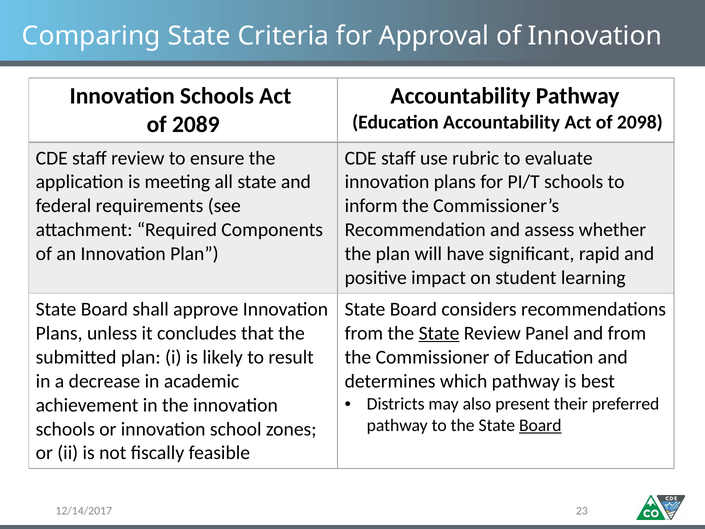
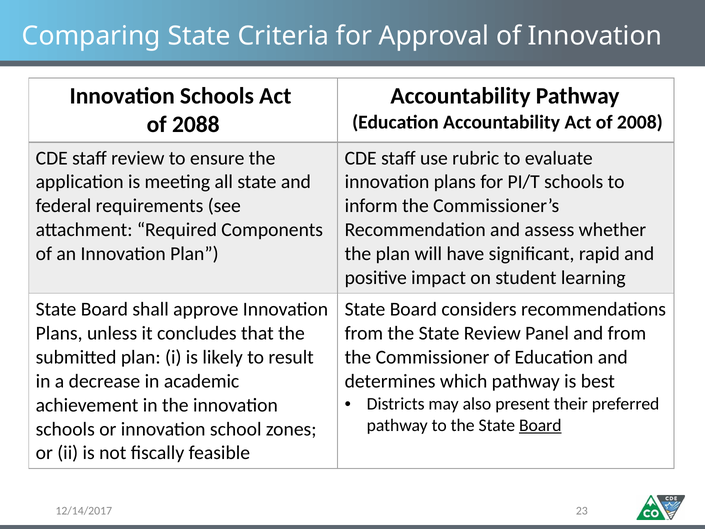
2098: 2098 -> 2008
2089: 2089 -> 2088
State at (439, 333) underline: present -> none
